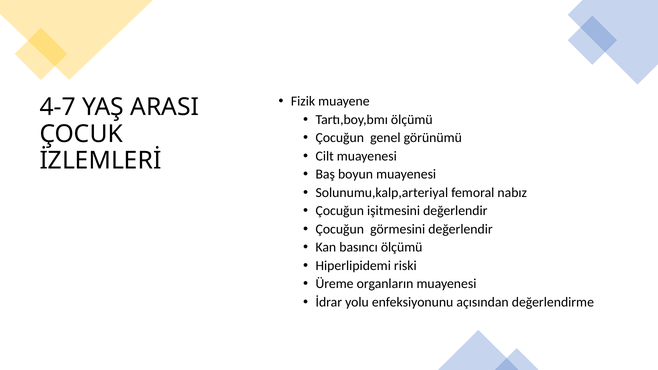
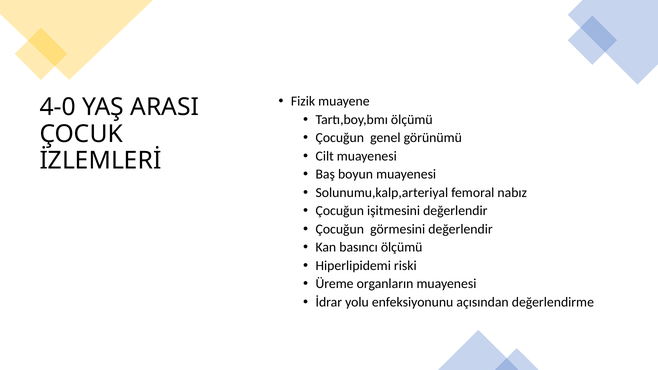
4-7: 4-7 -> 4-0
